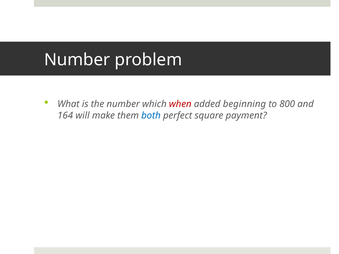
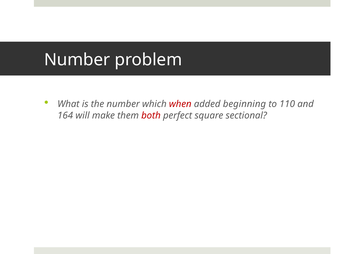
800: 800 -> 110
both colour: blue -> red
payment: payment -> sectional
